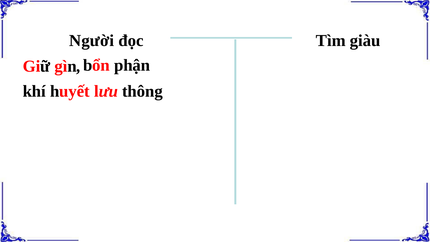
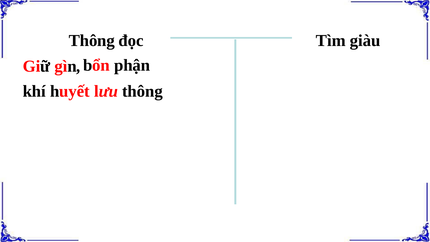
Người at (92, 41): Người -> Thông
